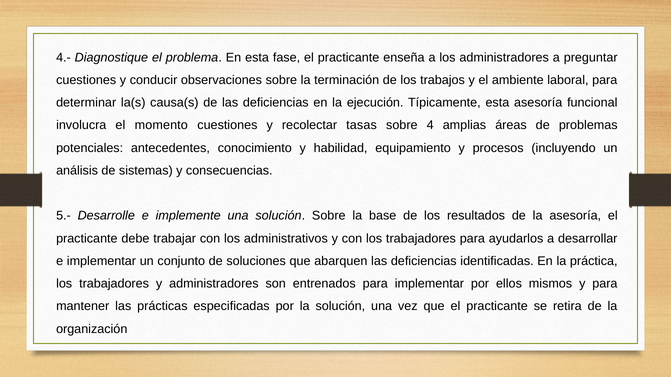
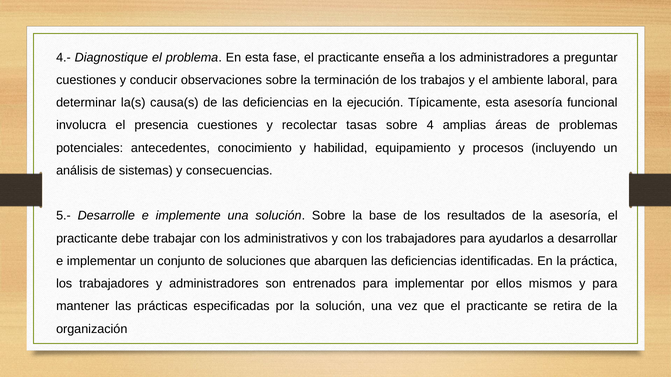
momento: momento -> presencia
